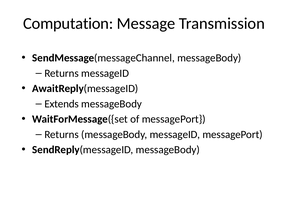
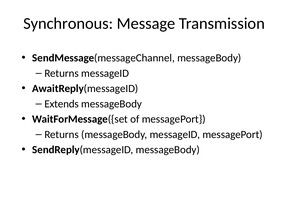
Computation: Computation -> Synchronous
